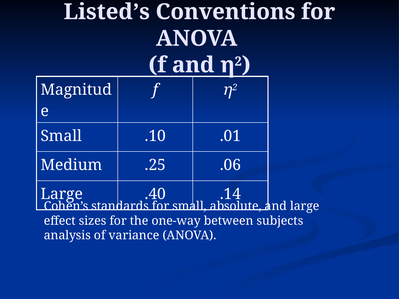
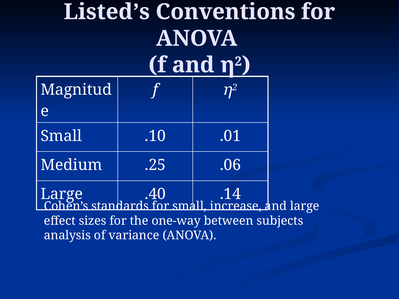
absolute: absolute -> increase
